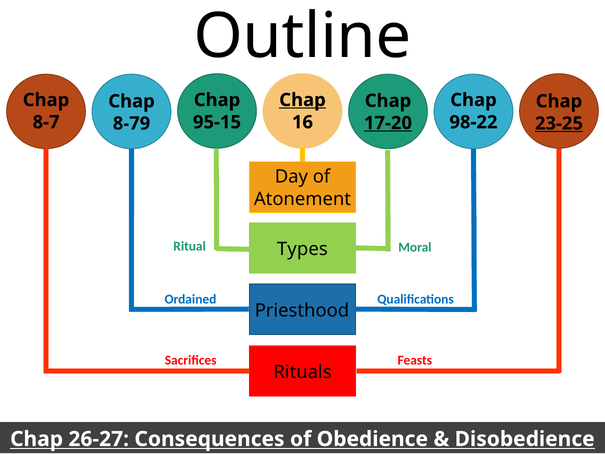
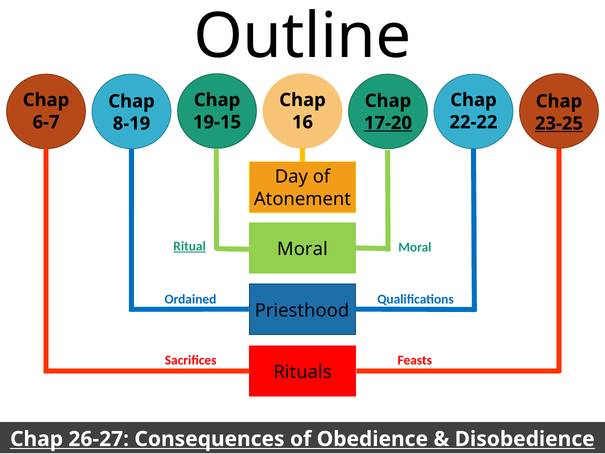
Chap at (303, 100) underline: present -> none
8-7: 8-7 -> 6-7
95-15: 95-15 -> 19-15
98-22: 98-22 -> 22-22
8-79: 8-79 -> 8-19
Ritual underline: none -> present
Types at (302, 249): Types -> Moral
